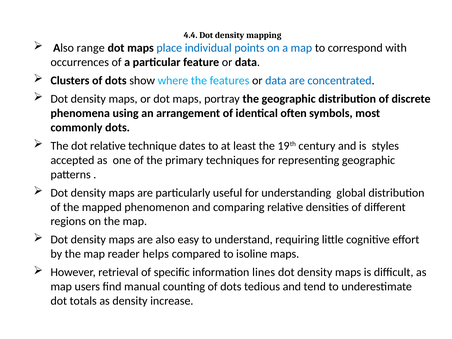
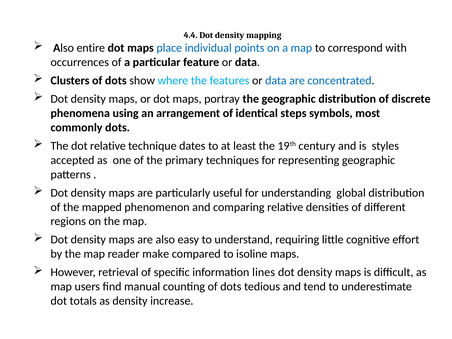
range: range -> entire
often: often -> steps
helps: helps -> make
